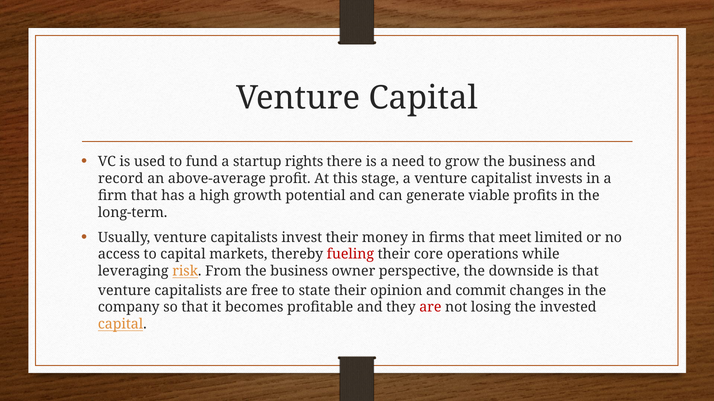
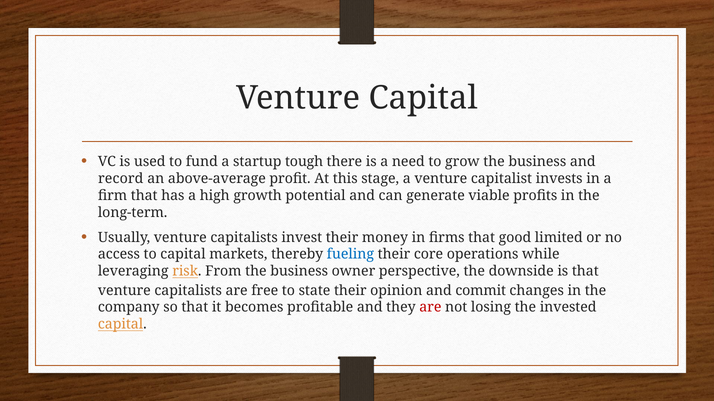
rights: rights -> tough
meet: meet -> good
fueling colour: red -> blue
